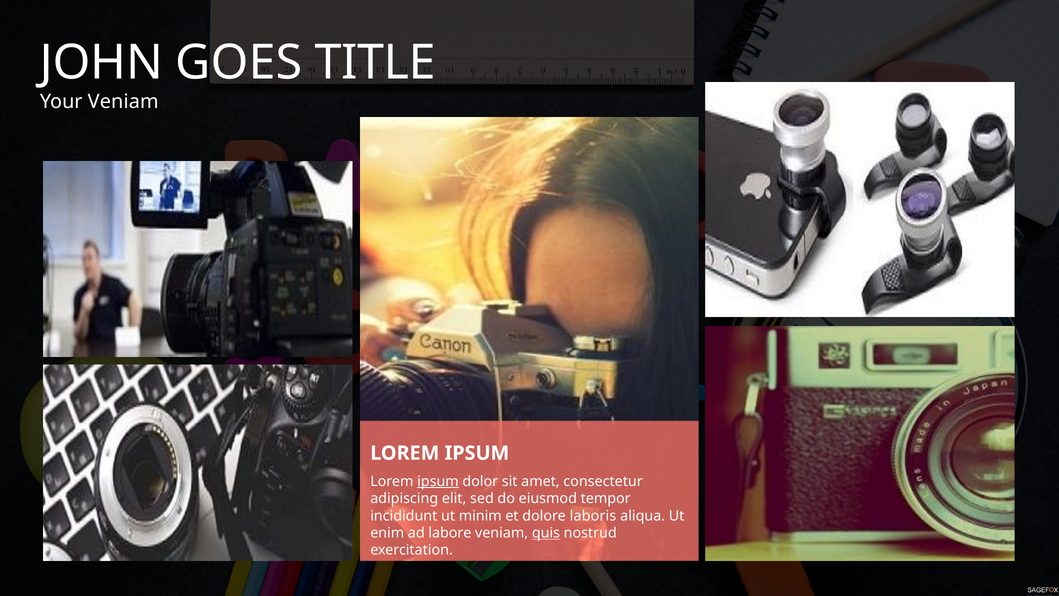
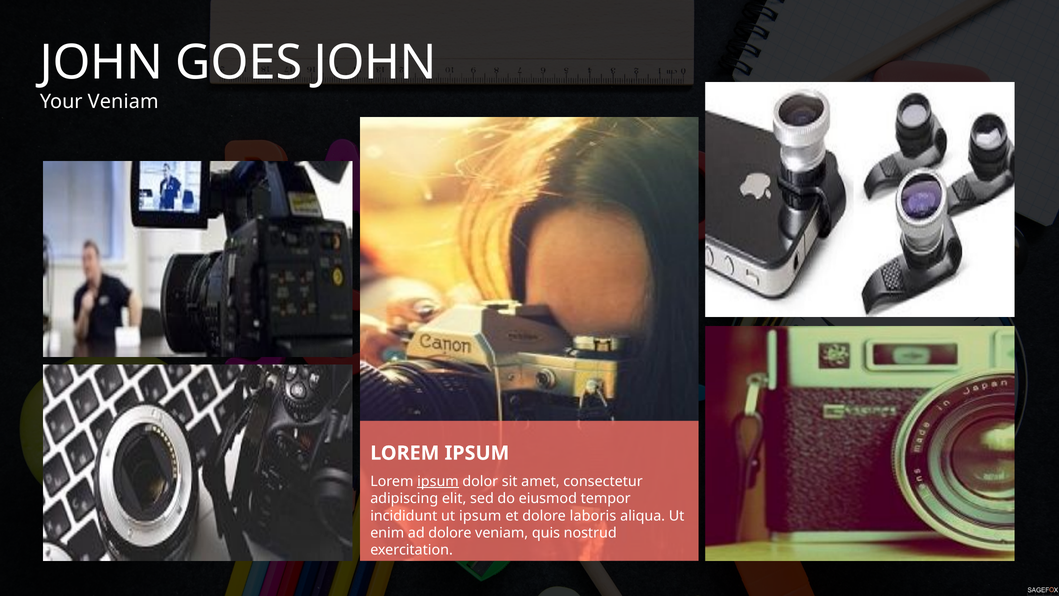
GOES TITLE: TITLE -> JOHN
ut minim: minim -> ipsum
ad labore: labore -> dolore
quis underline: present -> none
